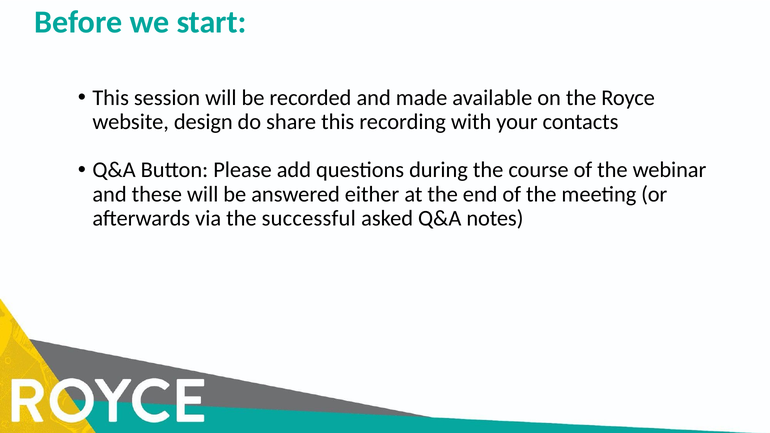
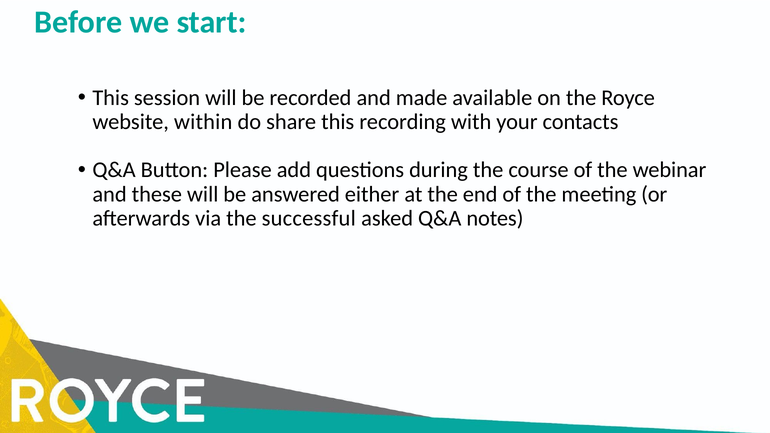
design: design -> within
